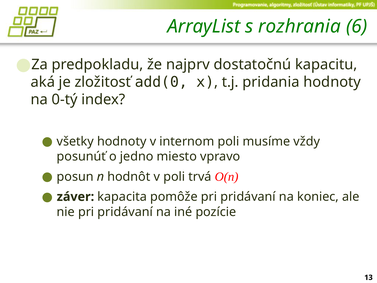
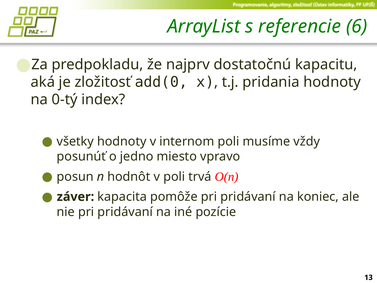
rozhrania: rozhrania -> referencie
